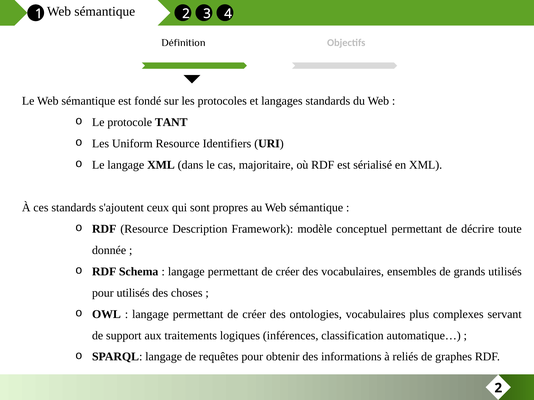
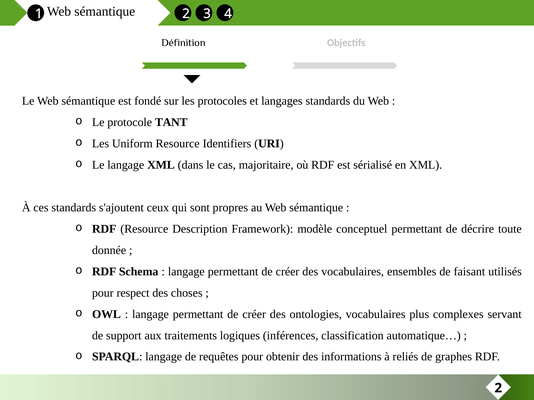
grands: grands -> faisant
pour utilisés: utilisés -> respect
